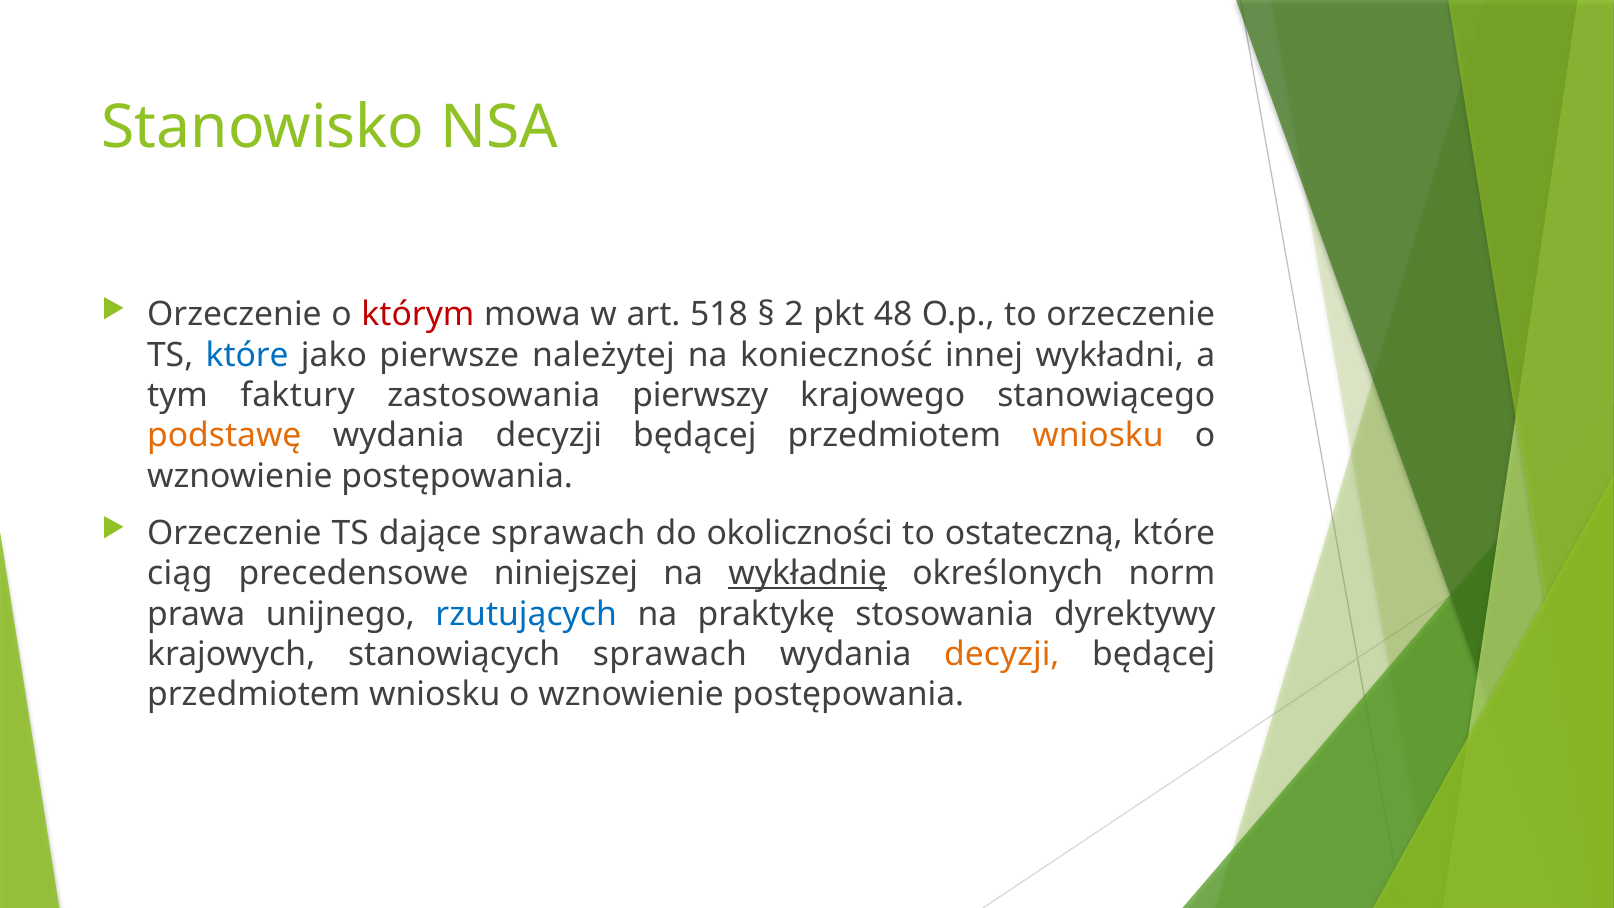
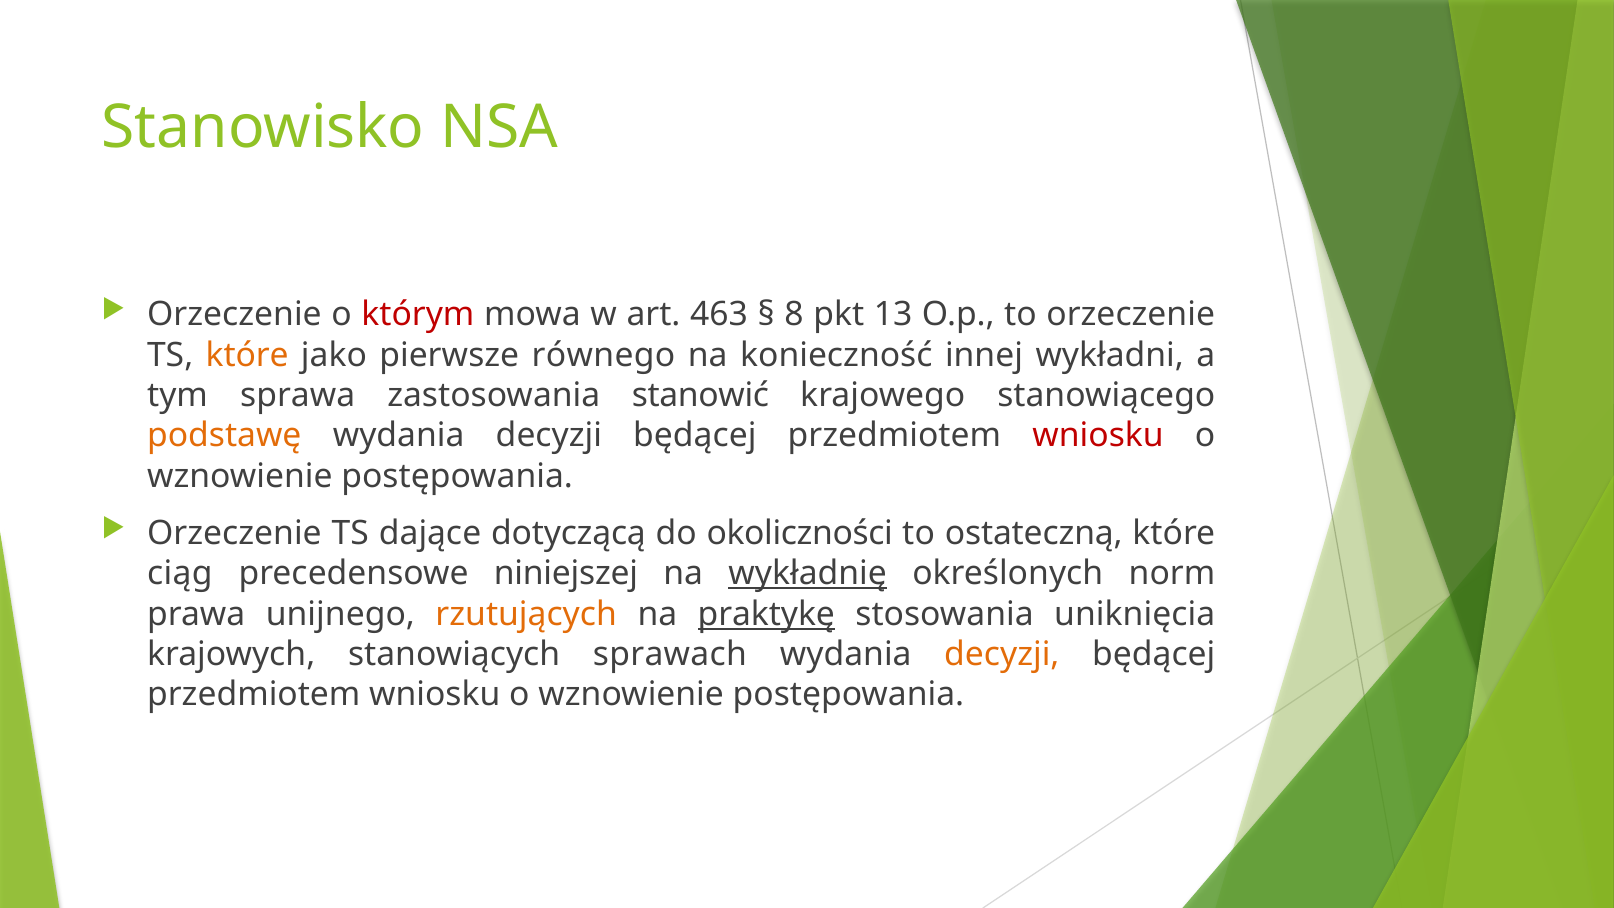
518: 518 -> 463
2: 2 -> 8
48: 48 -> 13
które at (247, 355) colour: blue -> orange
należytej: należytej -> równego
faktury: faktury -> sprawa
pierwszy: pierwszy -> stanowić
wniosku at (1098, 436) colour: orange -> red
dające sprawach: sprawach -> dotyczącą
rzutujących colour: blue -> orange
praktykę underline: none -> present
dyrektywy: dyrektywy -> uniknięcia
